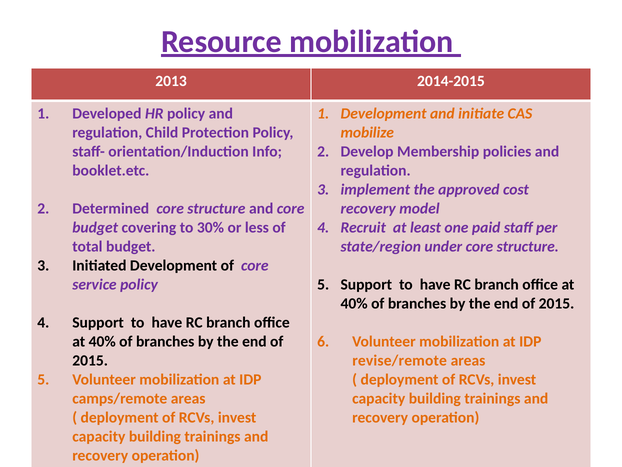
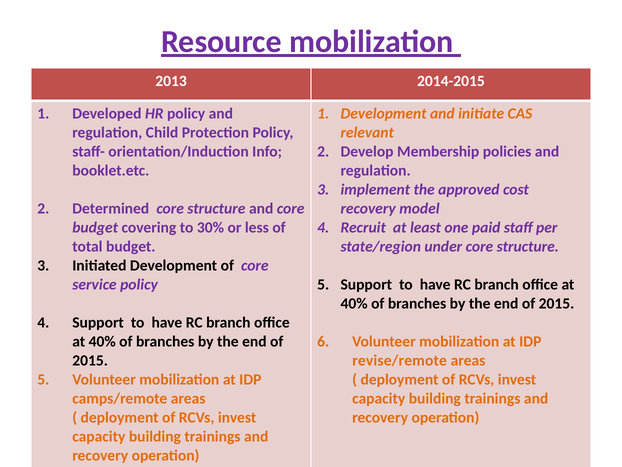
mobilize: mobilize -> relevant
